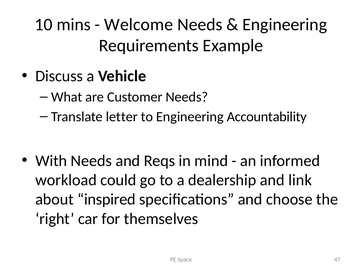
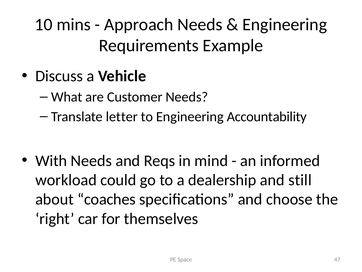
Welcome: Welcome -> Approach
link: link -> still
inspired: inspired -> coaches
